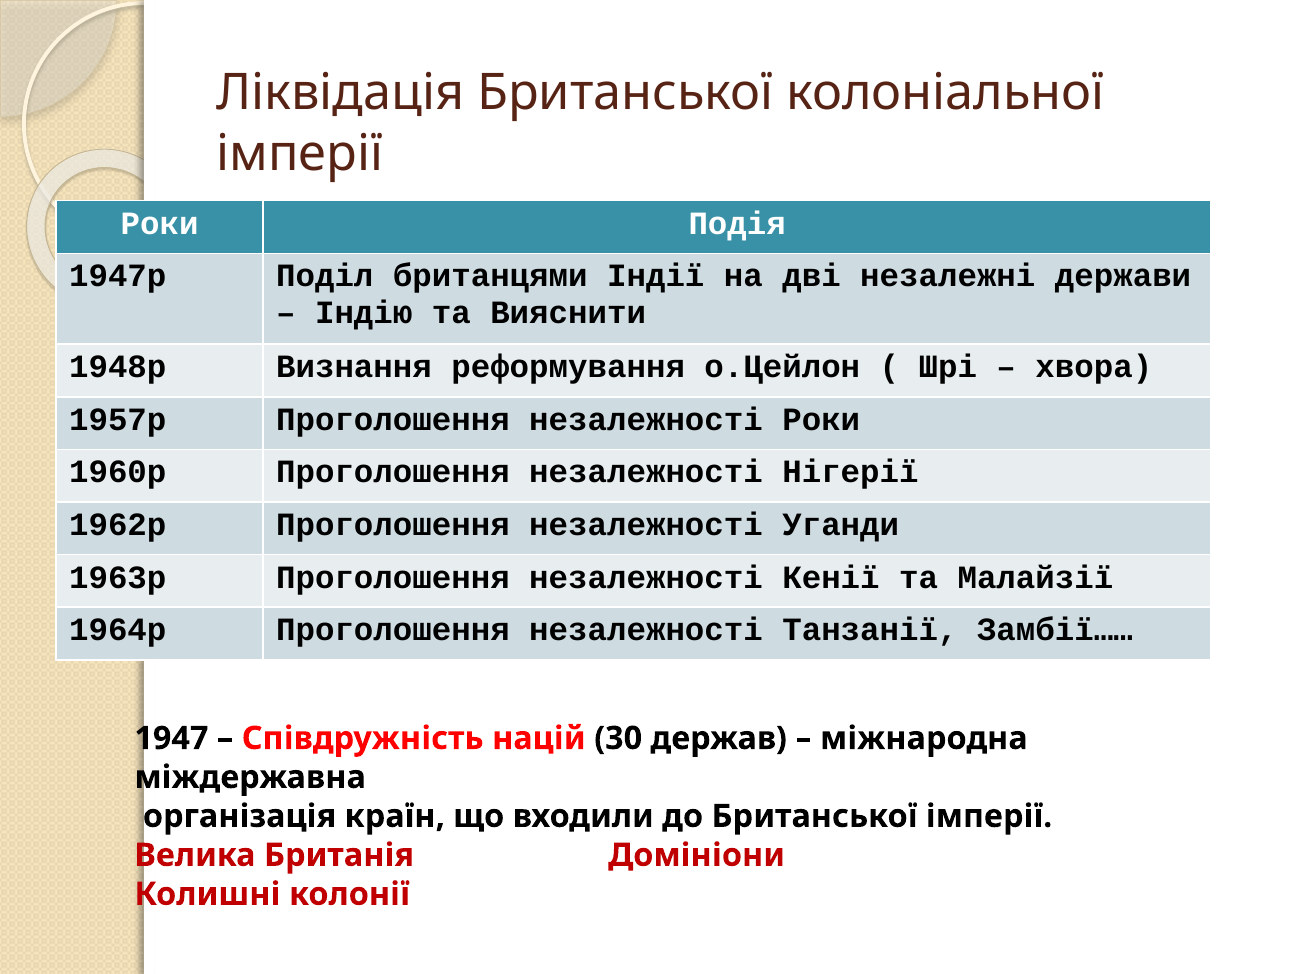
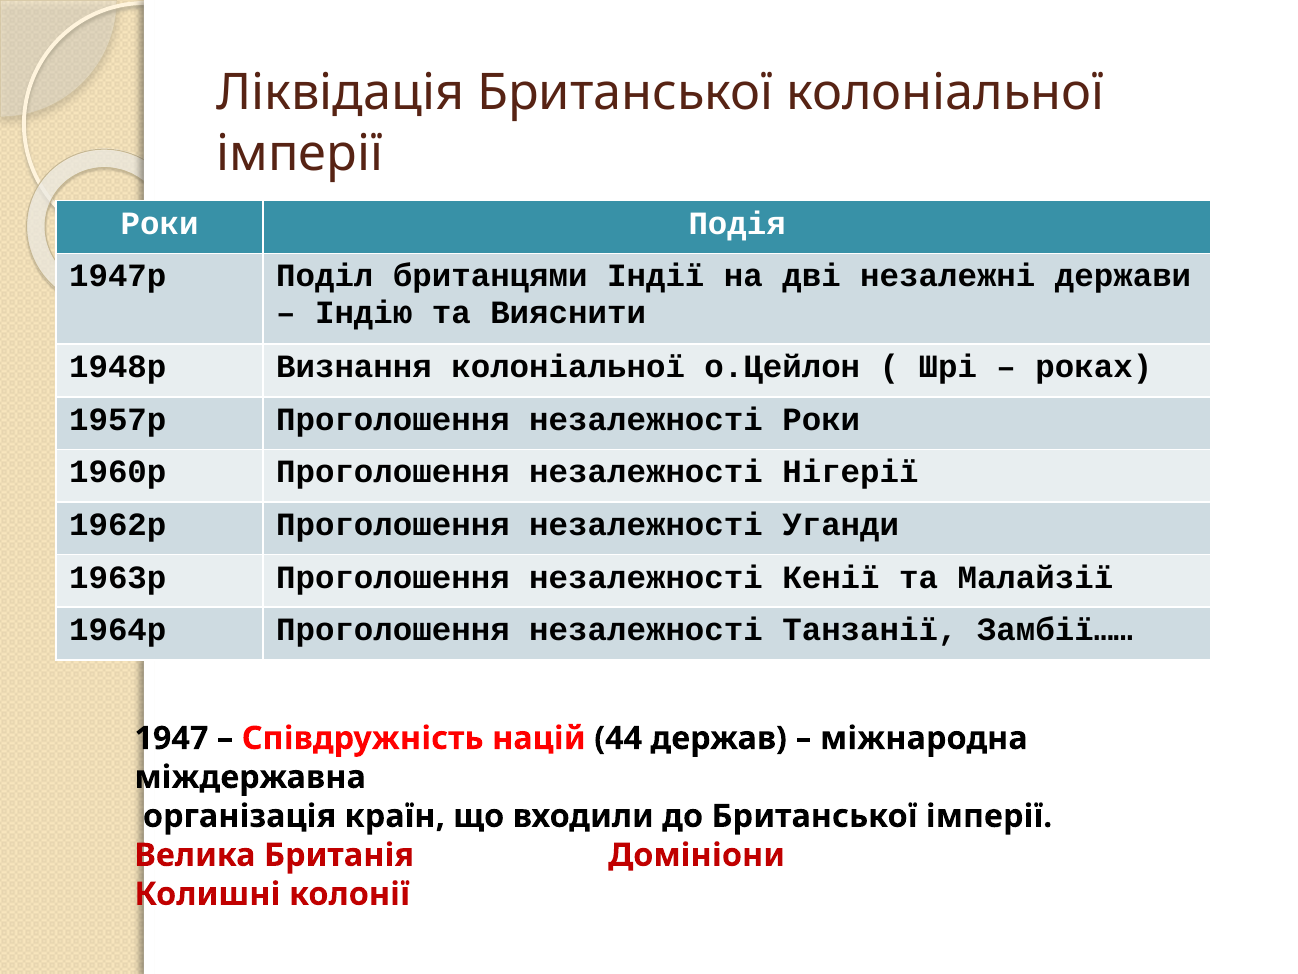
Визнання реформування: реформування -> колоніальної
хвора: хвора -> роках
30: 30 -> 44
